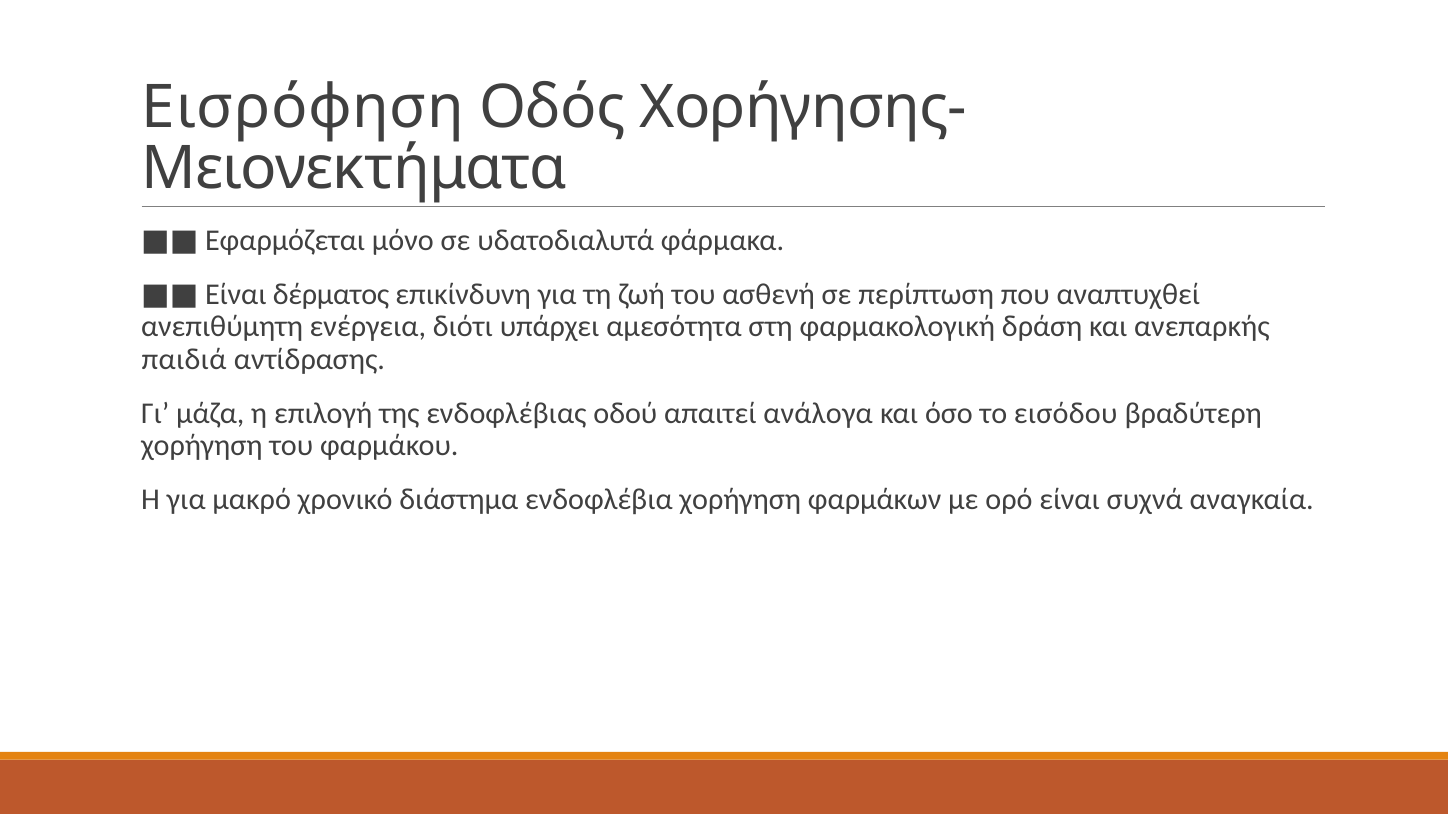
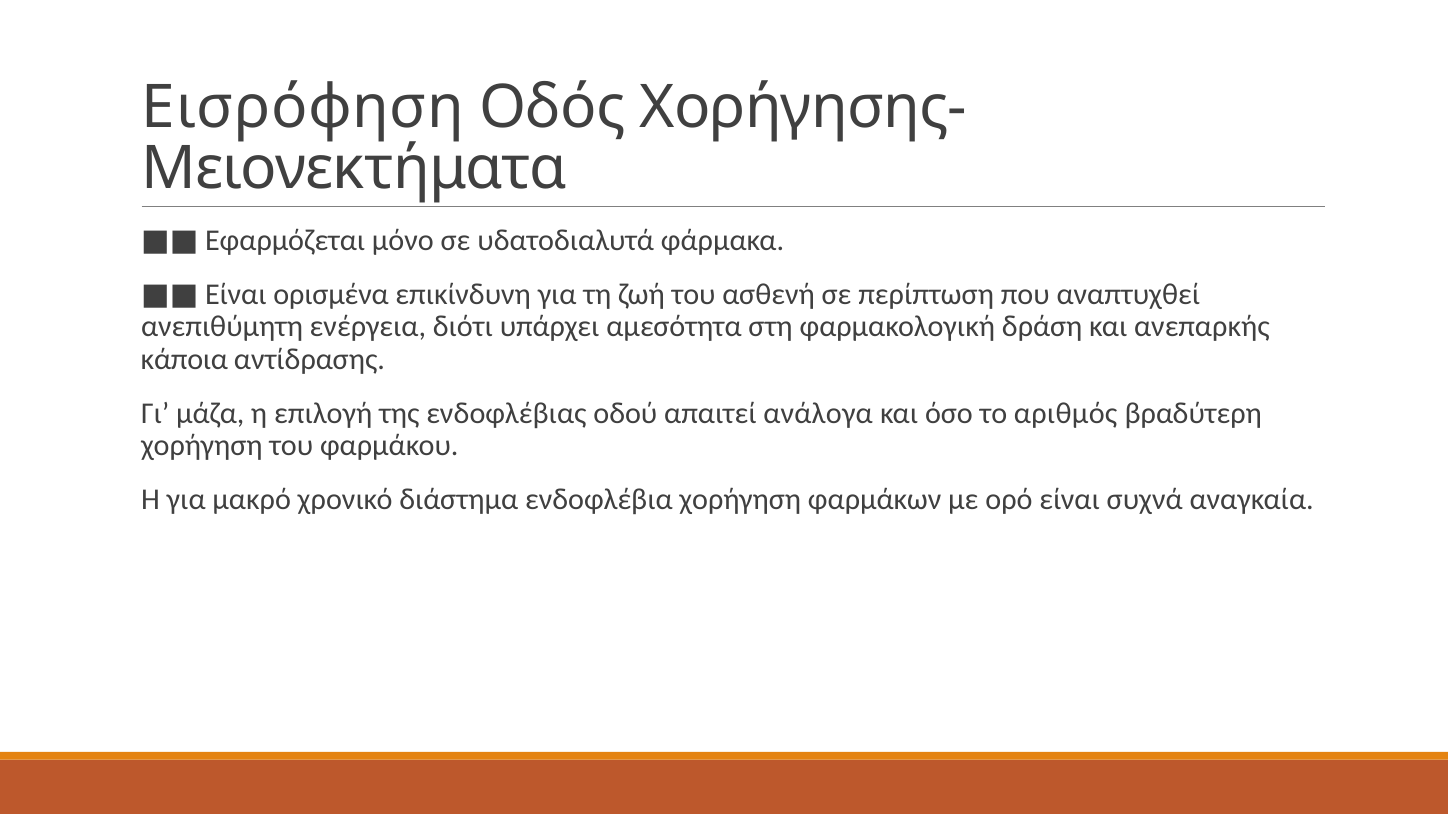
δέρματος: δέρματος -> ορισμένα
παιδιά: παιδιά -> κάποια
εισόδου: εισόδου -> αριθμός
